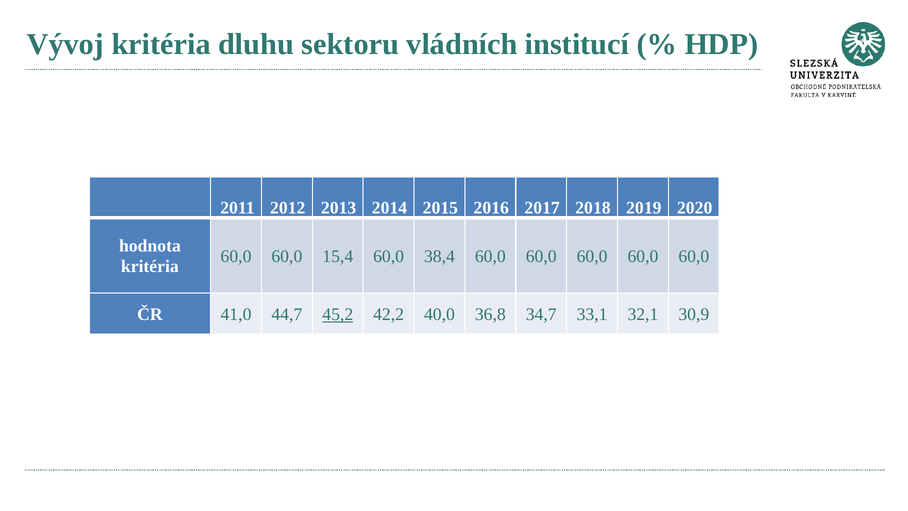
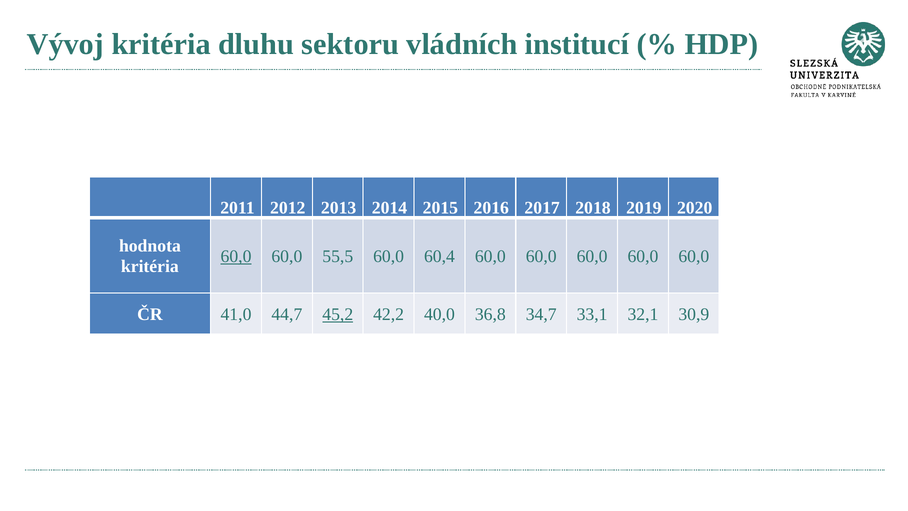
60,0 at (236, 256) underline: none -> present
15,4: 15,4 -> 55,5
38,4: 38,4 -> 60,4
